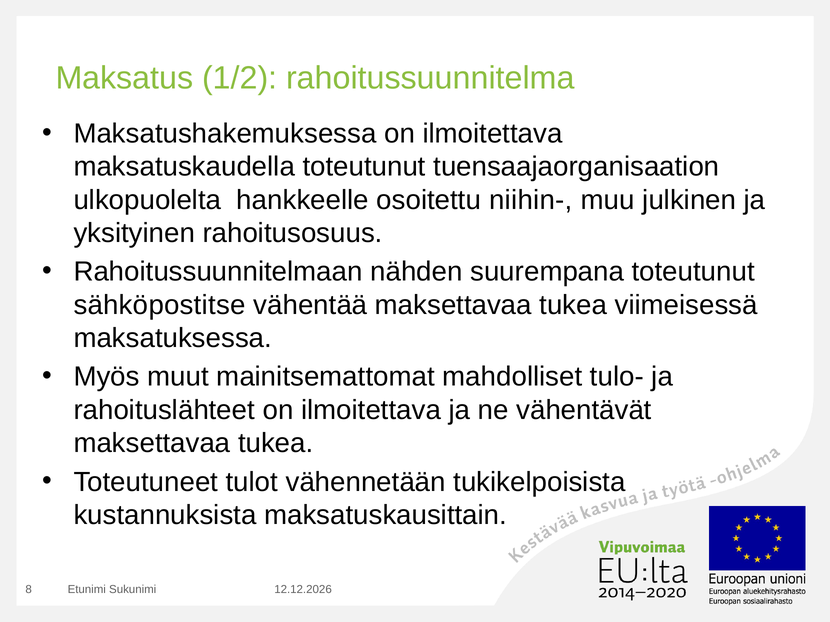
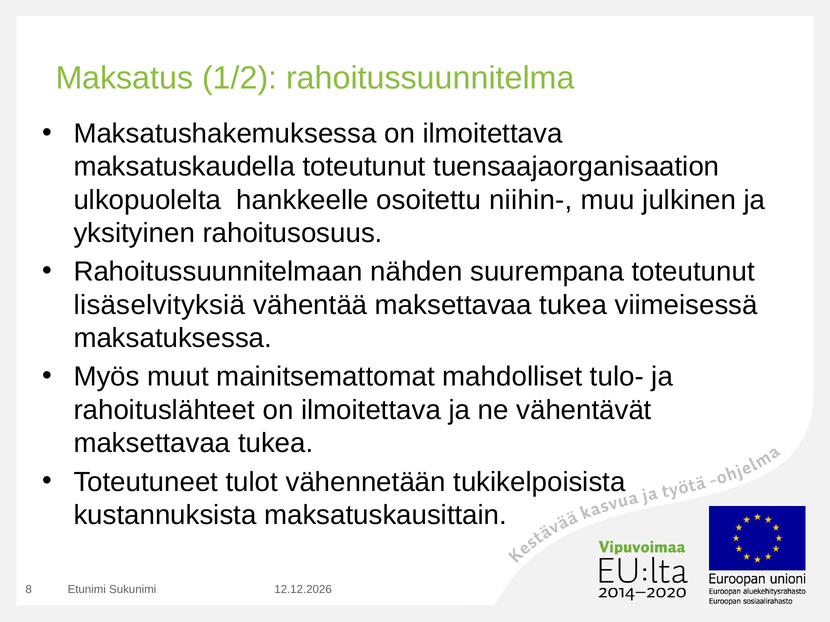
sähköpostitse: sähköpostitse -> lisäselvityksiä
